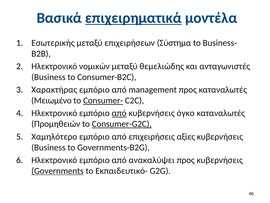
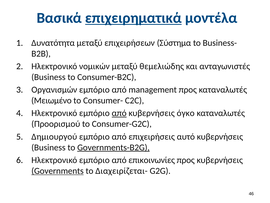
Εσωτερικής: Εσωτερικής -> Δυνατότητα
Χαρακτήρας: Χαρακτήρας -> Οργανισμών
Consumer- underline: present -> none
Προμηθειών: Προμηθειών -> Προορισμού
Consumer-G2C underline: present -> none
Χαμηλότερο: Χαμηλότερο -> Δημιουργού
αξίες: αξίες -> αυτό
Governments-B2G underline: none -> present
ανακαλύψει: ανακαλύψει -> επικοινωνίες
Εκπαιδευτικό-: Εκπαιδευτικό- -> Διαχειρίζεται-
